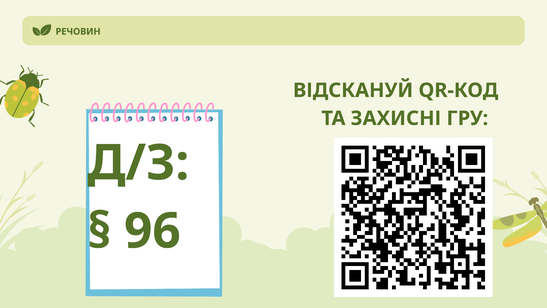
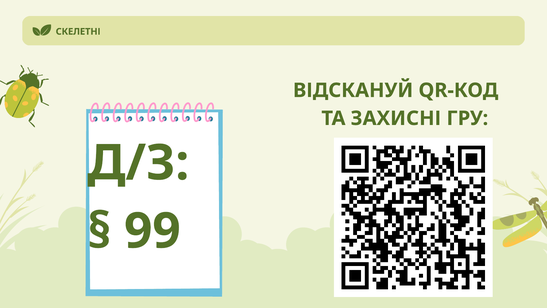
РЕЧОВИН: РЕЧОВИН -> СКЕЛЕТНІ
96: 96 -> 99
